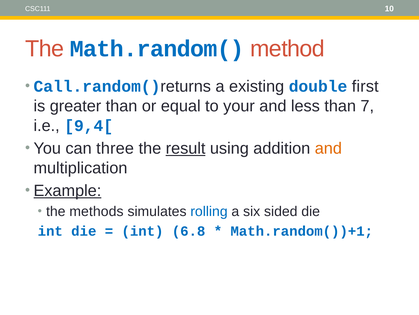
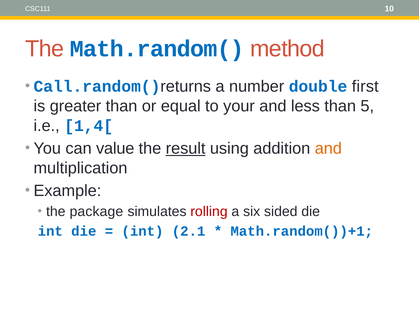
existing: existing -> number
7: 7 -> 5
9,4[: 9,4[ -> 1,4[
three: three -> value
Example underline: present -> none
methods: methods -> package
rolling colour: blue -> red
6.8: 6.8 -> 2.1
